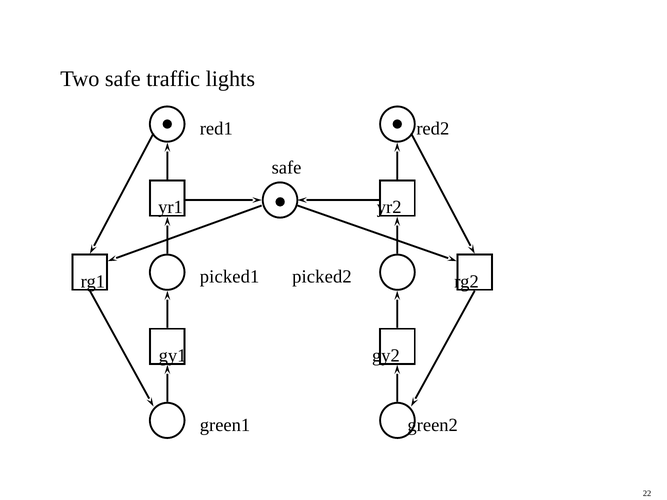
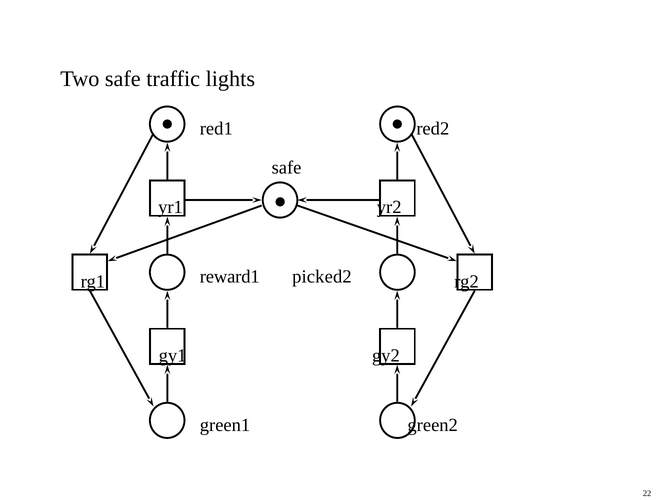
picked1: picked1 -> reward1
